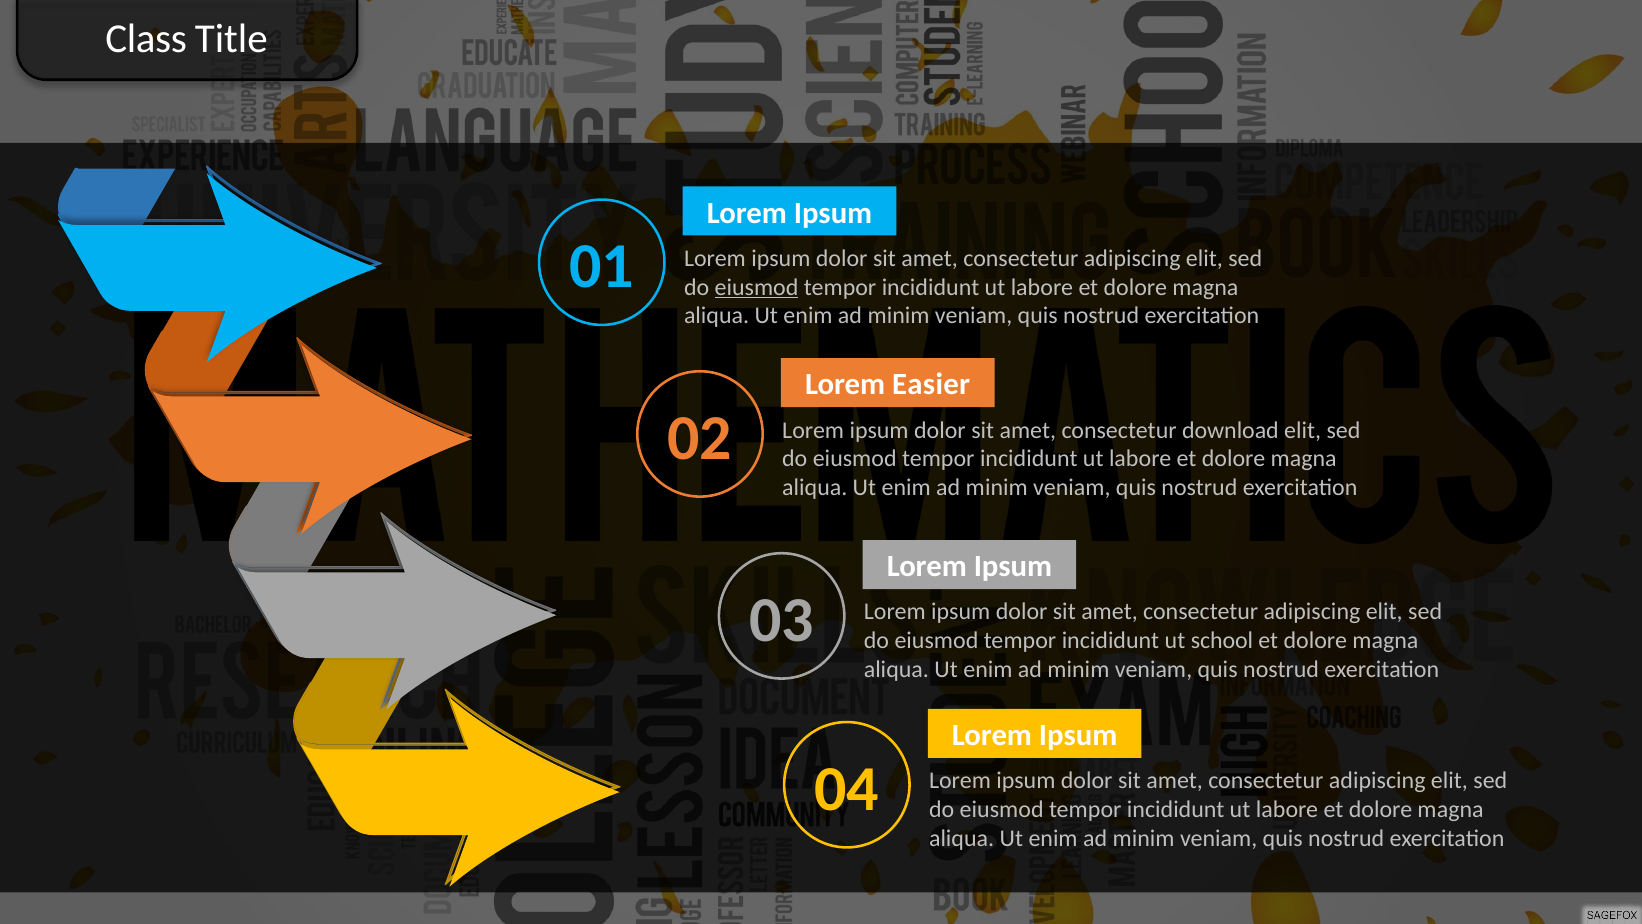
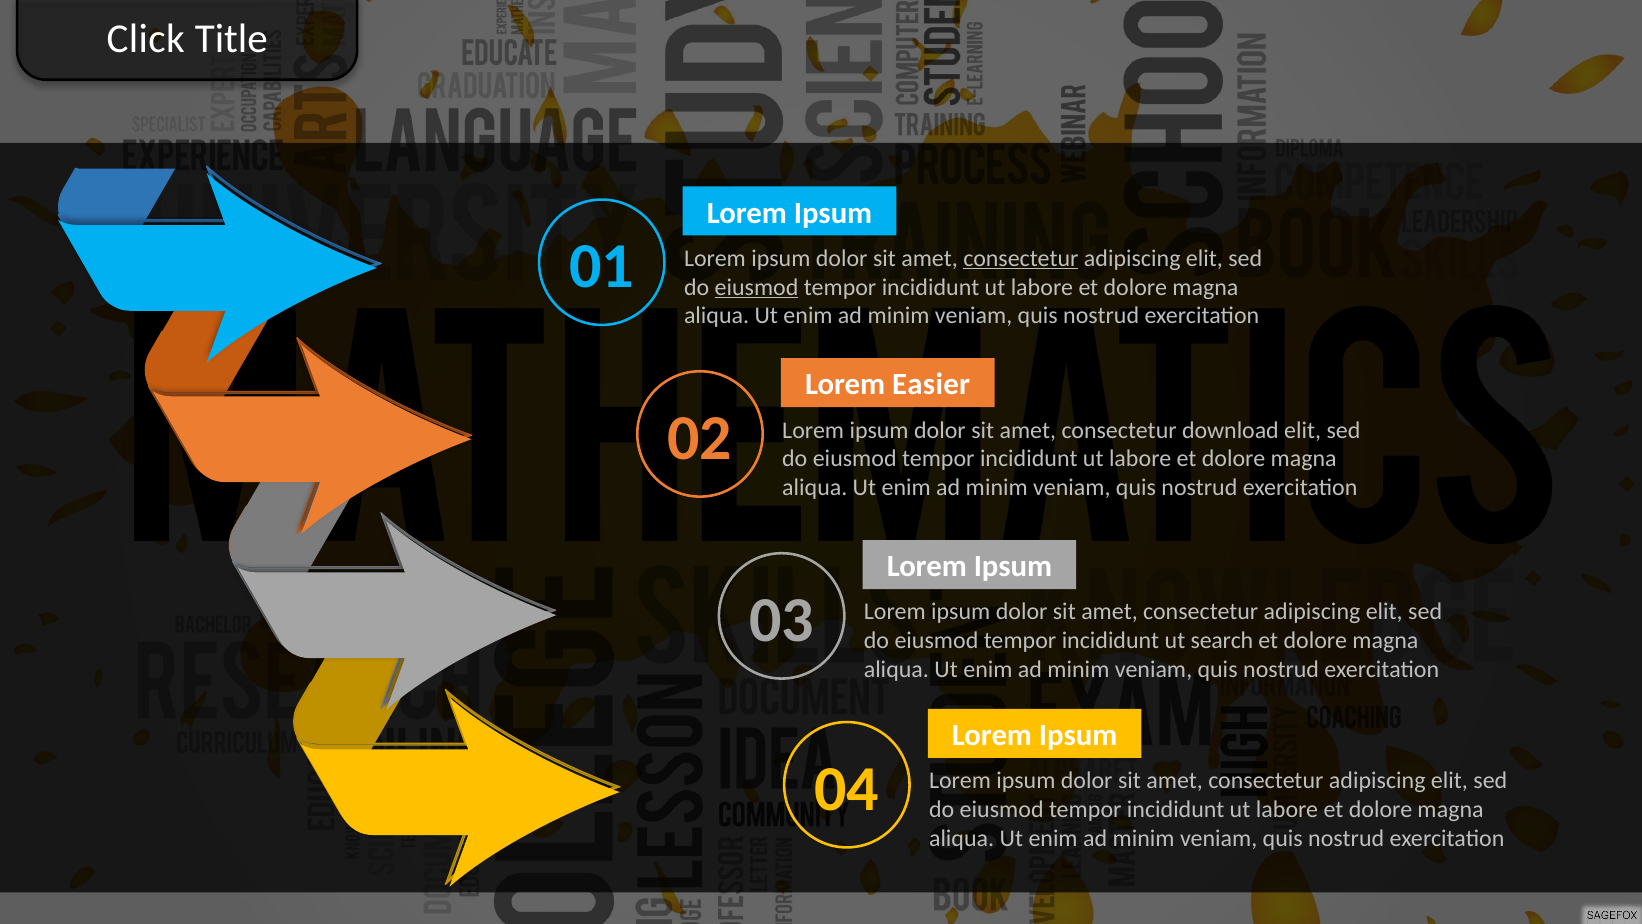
Class: Class -> Click
consectetur at (1021, 258) underline: none -> present
school: school -> search
